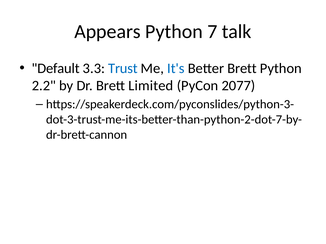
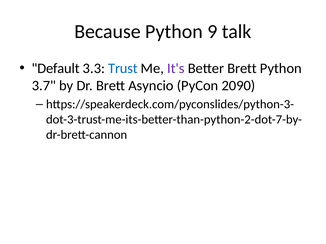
Appears: Appears -> Because
7: 7 -> 9
It's colour: blue -> purple
2.2: 2.2 -> 3.7
Limited: Limited -> Asyncio
2077: 2077 -> 2090
